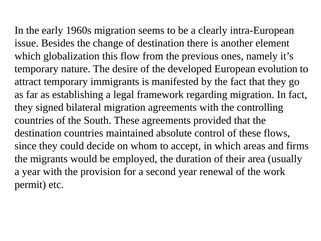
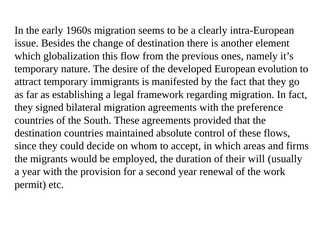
controlling: controlling -> preference
area: area -> will
